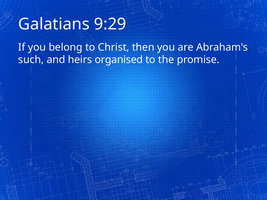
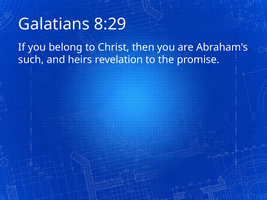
9:29: 9:29 -> 8:29
organised: organised -> revelation
